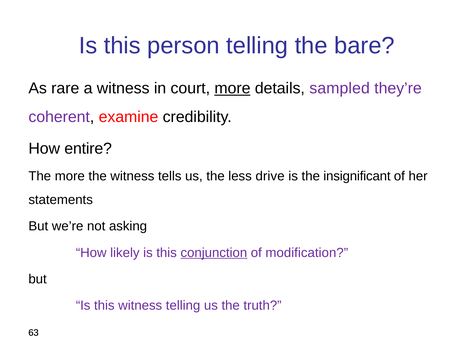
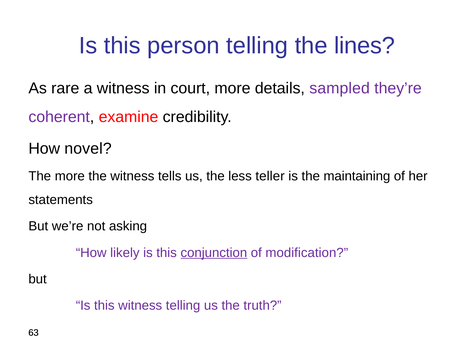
bare: bare -> lines
more at (232, 88) underline: present -> none
entire: entire -> novel
drive: drive -> teller
insignificant: insignificant -> maintaining
